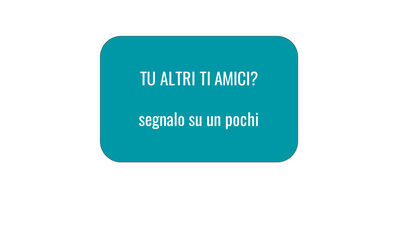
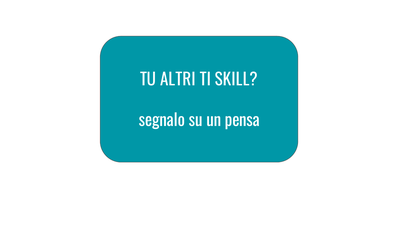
AMICI: AMICI -> SKILL
pochi: pochi -> pensa
